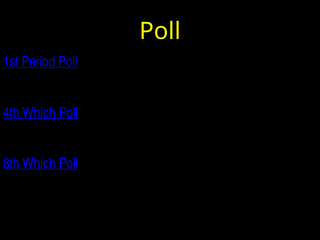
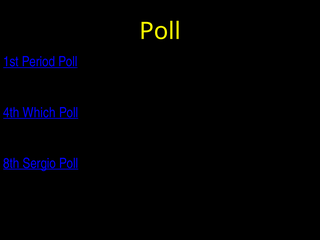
8th Which: Which -> Sergio
